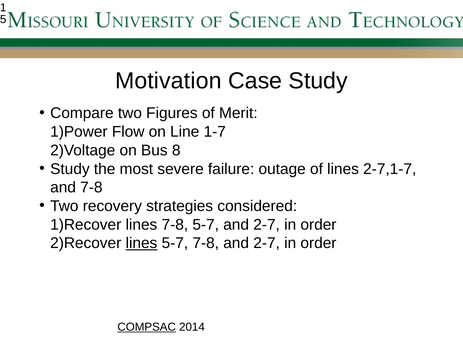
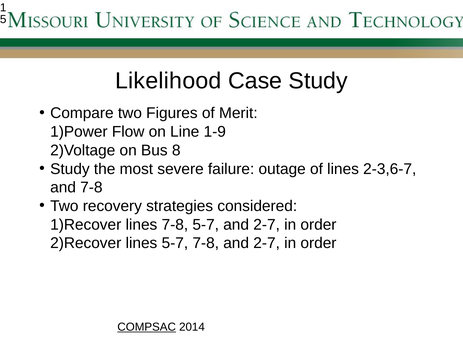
Motivation: Motivation -> Likelihood
1-7: 1-7 -> 1-9
2-7,1-7: 2-7,1-7 -> 2-3,6-7
lines at (141, 243) underline: present -> none
